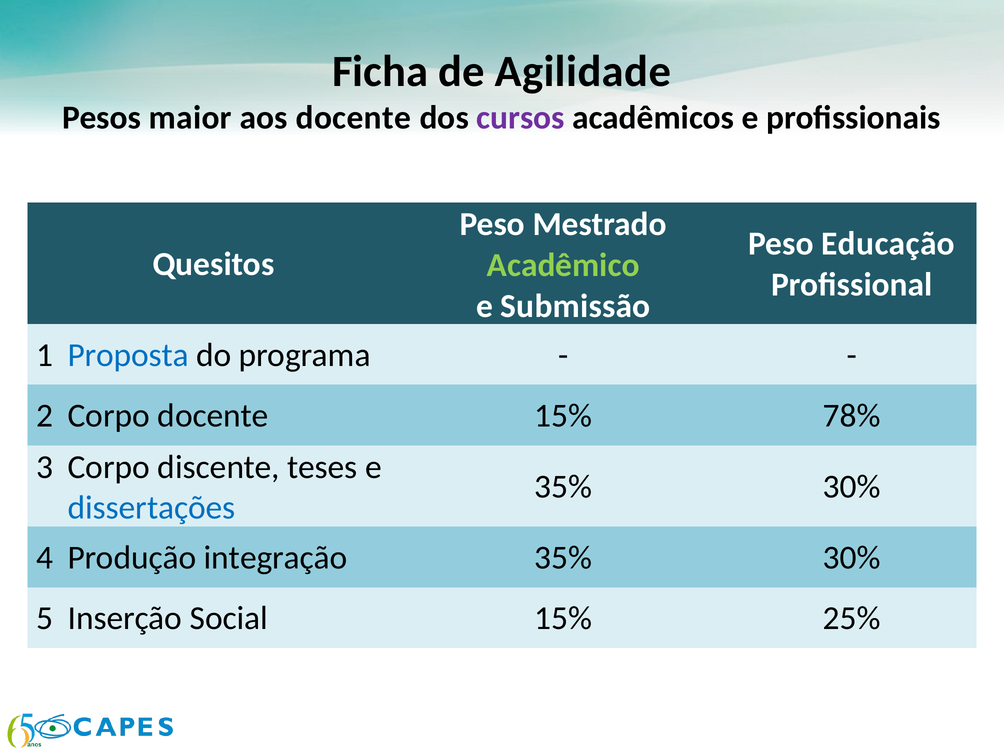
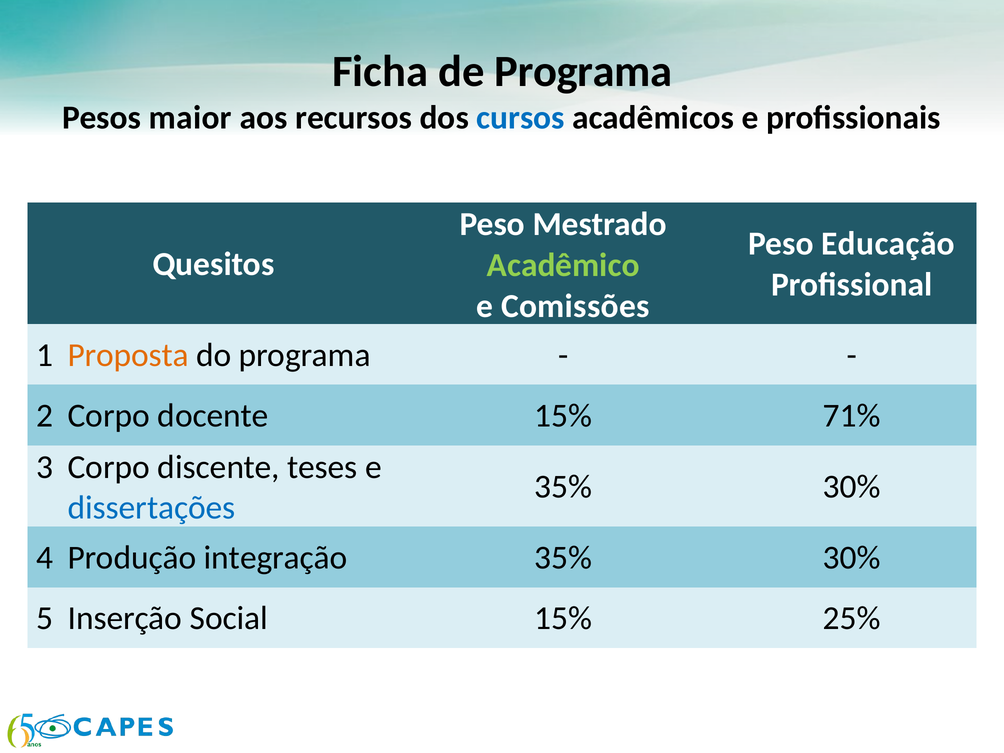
de Agilidade: Agilidade -> Programa
aos docente: docente -> recursos
cursos colour: purple -> blue
Submissão: Submissão -> Comissões
Proposta colour: blue -> orange
78%: 78% -> 71%
